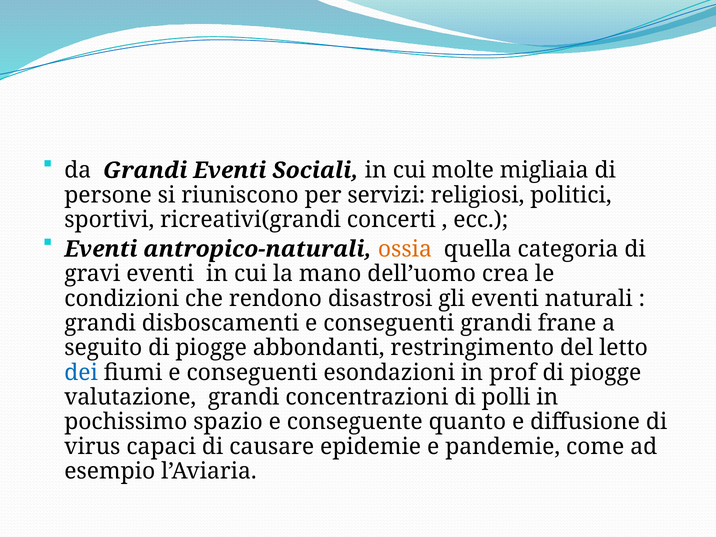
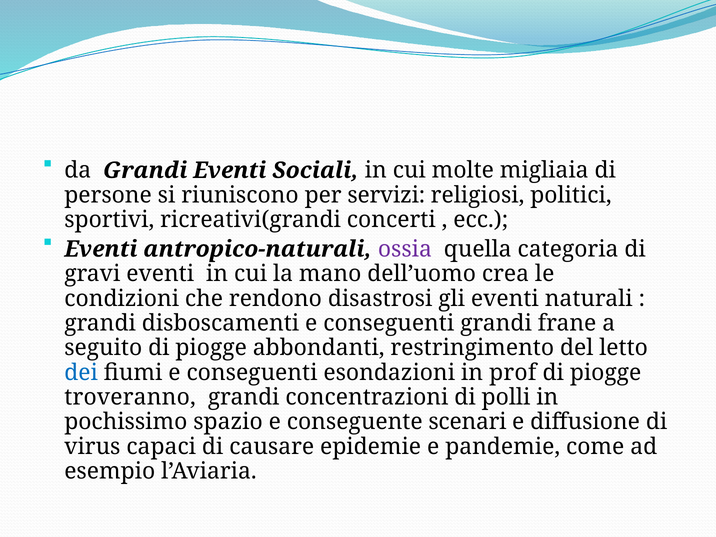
ossia colour: orange -> purple
valutazione: valutazione -> troveranno
quanto: quanto -> scenari
